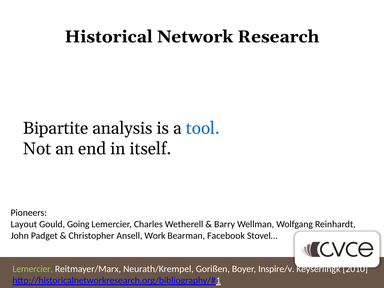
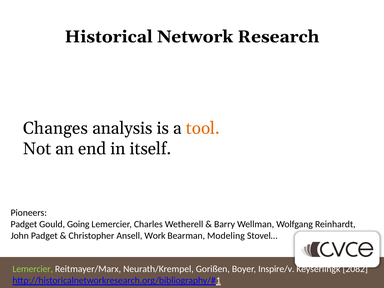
Bipartite: Bipartite -> Changes
tool colour: blue -> orange
Layout at (24, 224): Layout -> Padget
Facebook: Facebook -> Modeling
2010: 2010 -> 2082
